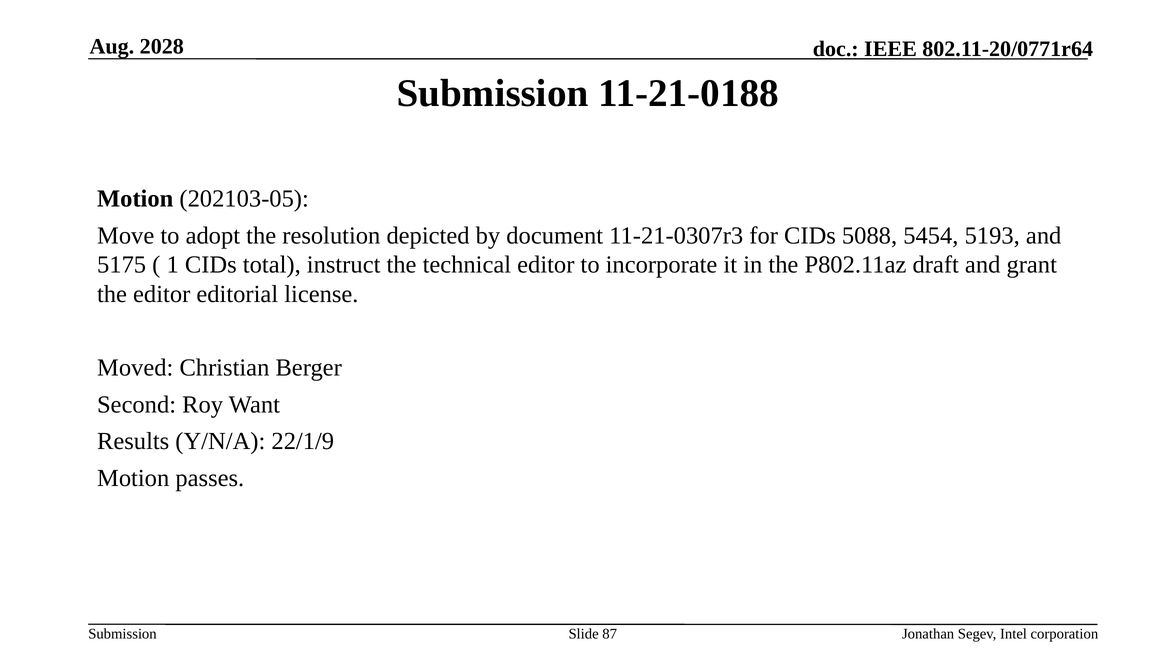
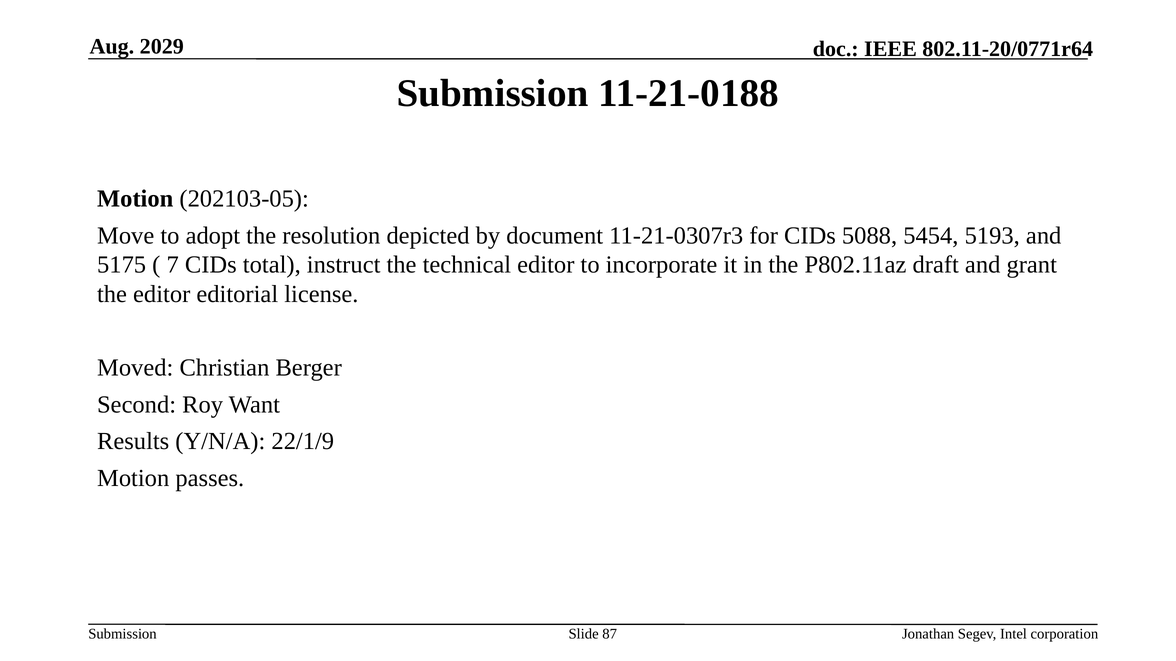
2028: 2028 -> 2029
1: 1 -> 7
